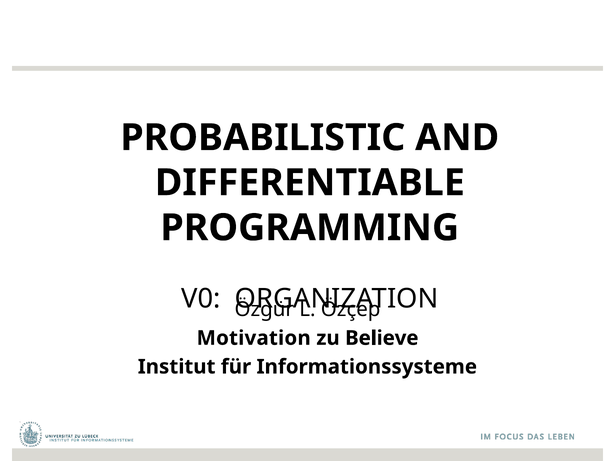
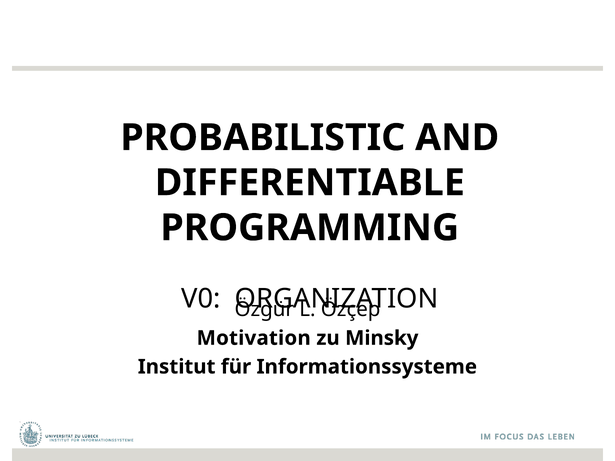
Believe: Believe -> Minsky
